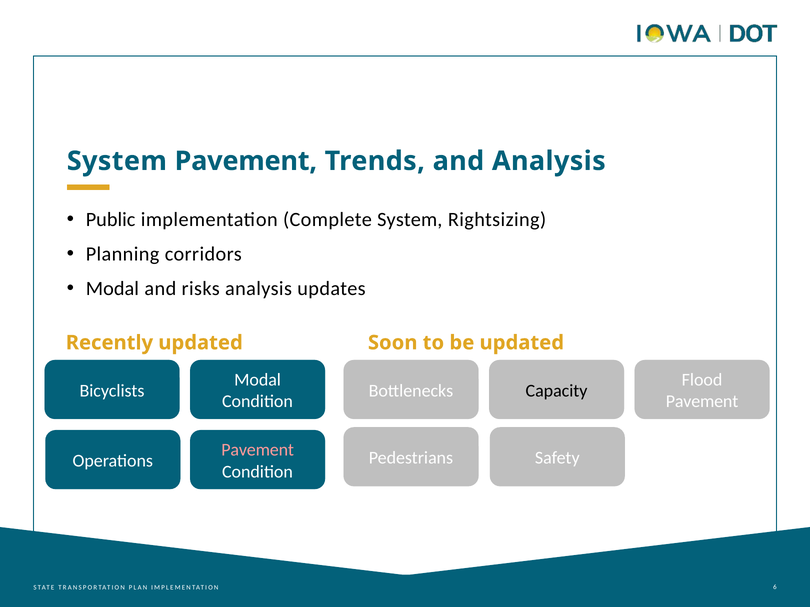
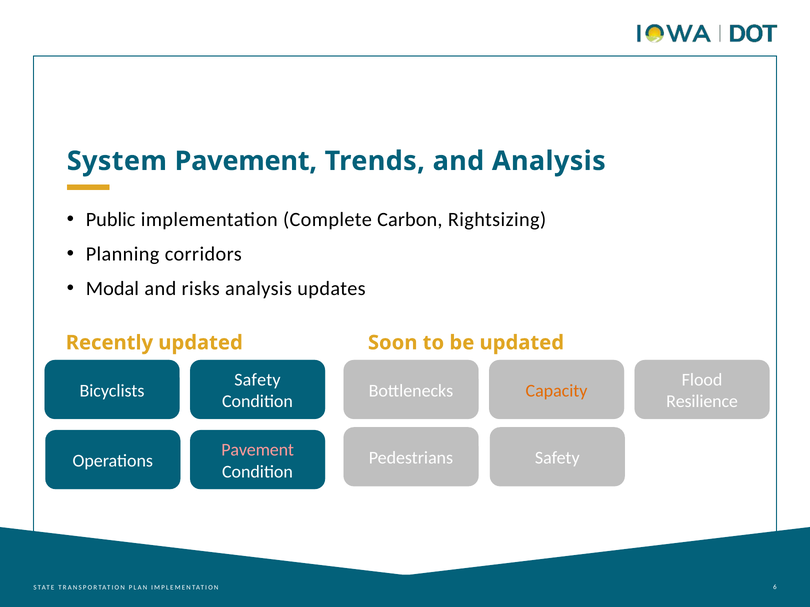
Complete System: System -> Carbon
Modal at (258, 380): Modal -> Safety
Capacity colour: black -> orange
Pavement at (702, 402): Pavement -> Resilience
